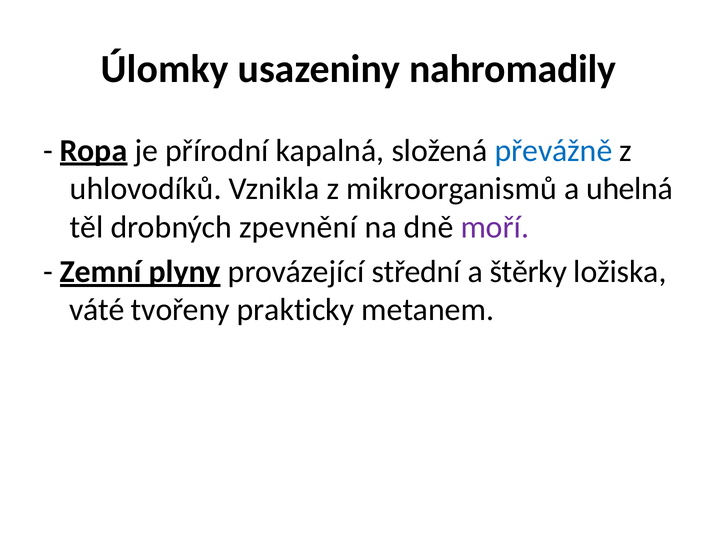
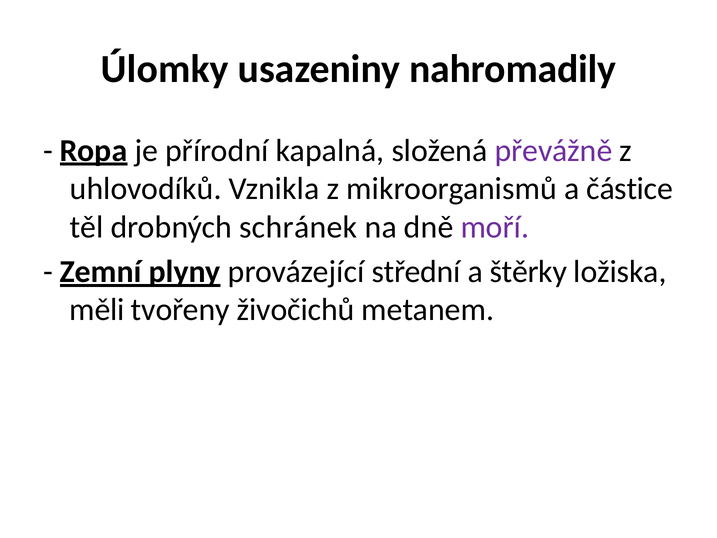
převážně colour: blue -> purple
uhelná: uhelná -> částice
zpevnění: zpevnění -> schránek
váté: váté -> měli
prakticky: prakticky -> živočichů
